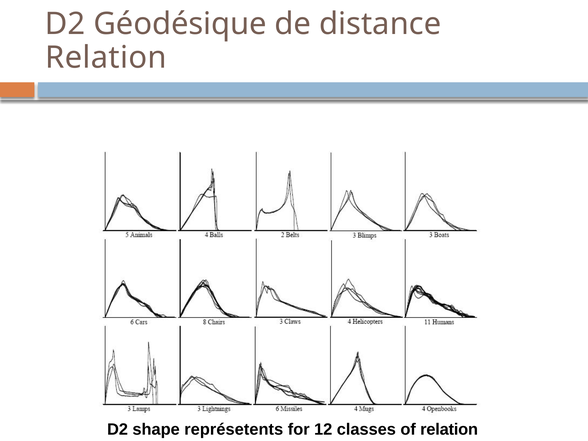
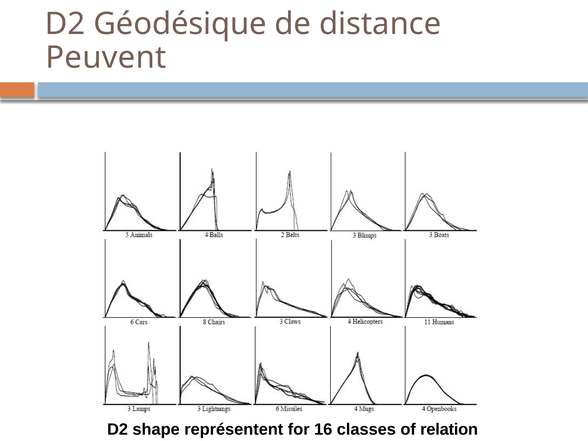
Relation at (106, 58): Relation -> Peuvent
représetents: représetents -> représentent
12: 12 -> 16
